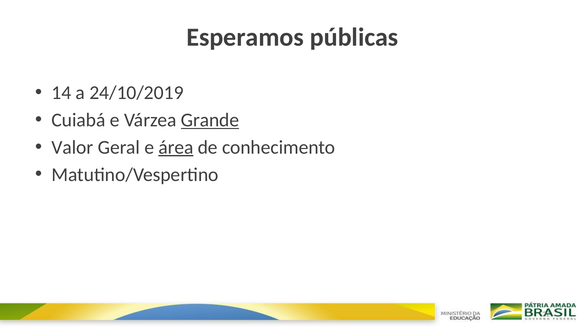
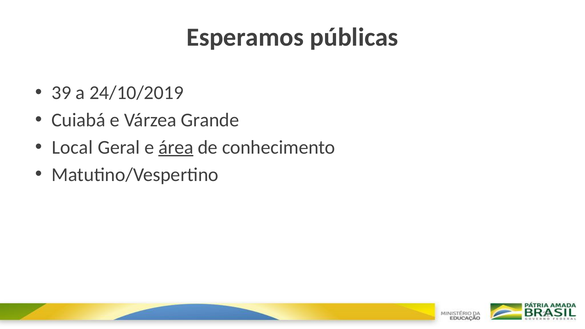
14: 14 -> 39
Grande underline: present -> none
Valor: Valor -> Local
